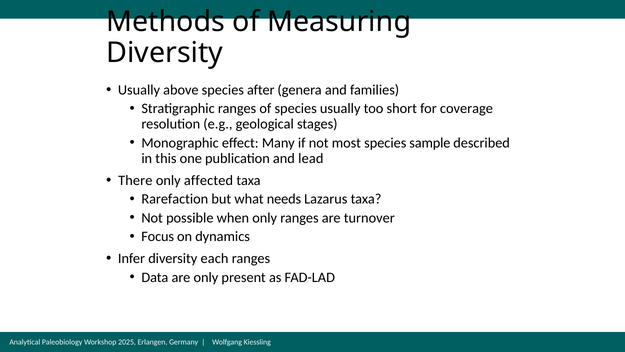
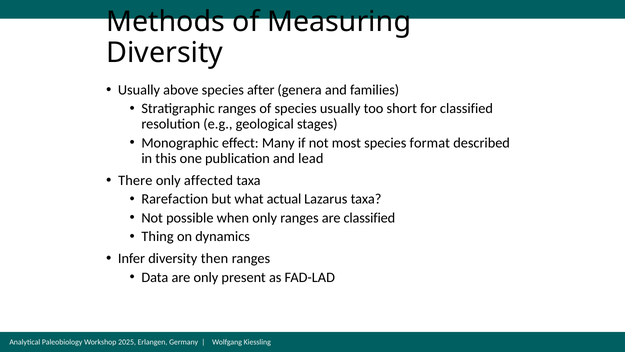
for coverage: coverage -> classified
sample: sample -> format
needs: needs -> actual
are turnover: turnover -> classified
Focus: Focus -> Thing
each: each -> then
